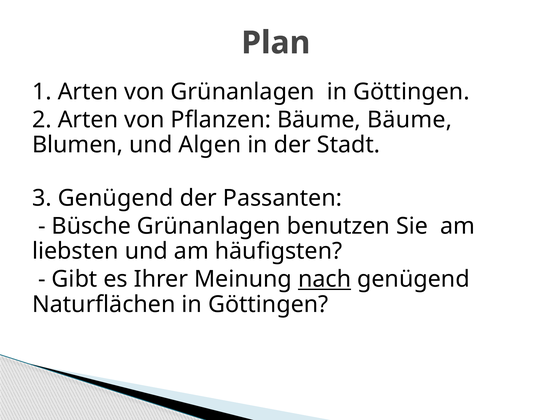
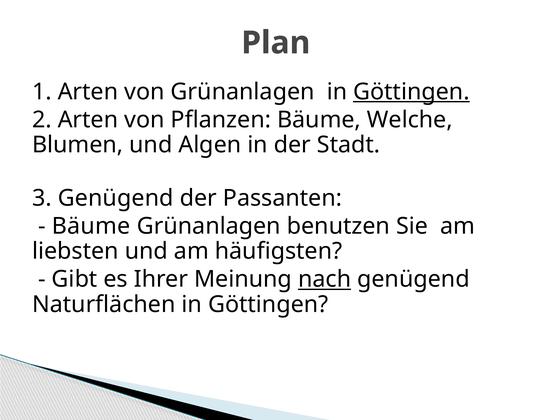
Göttingen at (411, 92) underline: none -> present
Bäume Bäume: Bäume -> Welche
Büsche at (91, 226): Büsche -> Bäume
